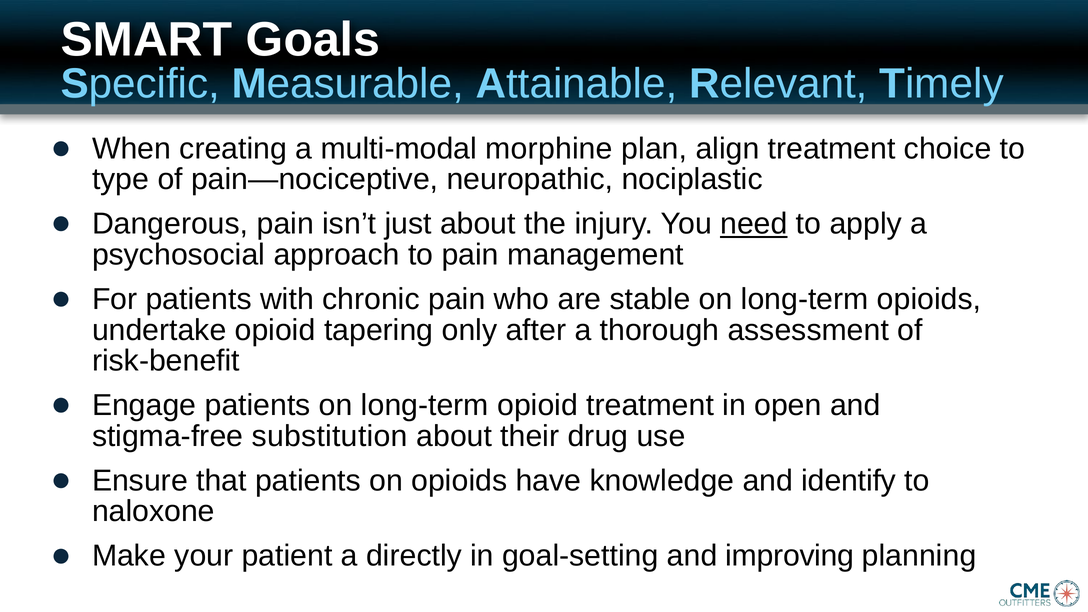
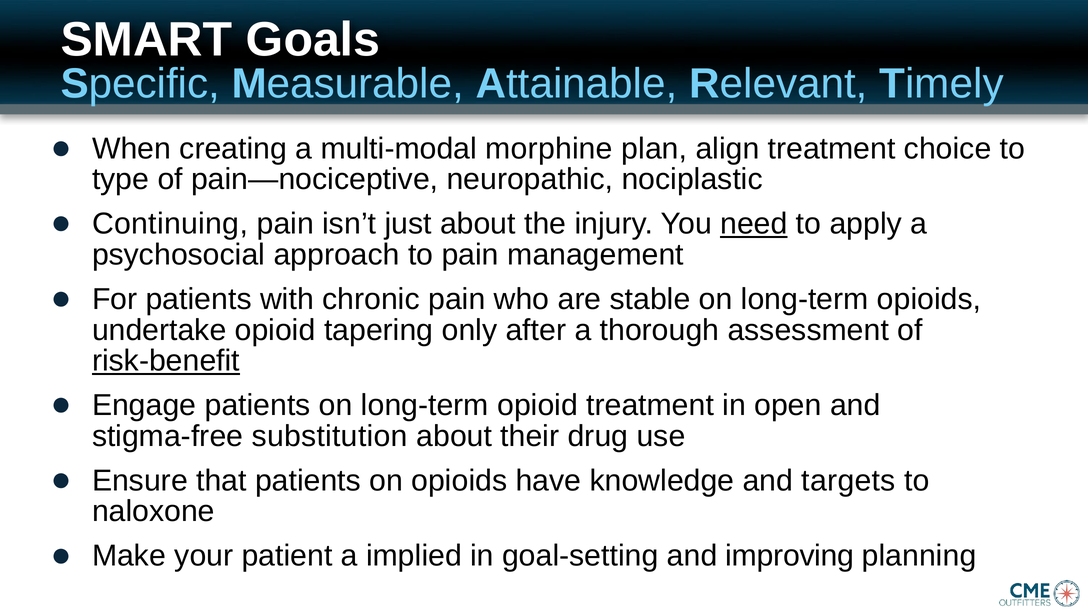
Dangerous: Dangerous -> Continuing
risk-benefit underline: none -> present
identify: identify -> targets
directly: directly -> implied
